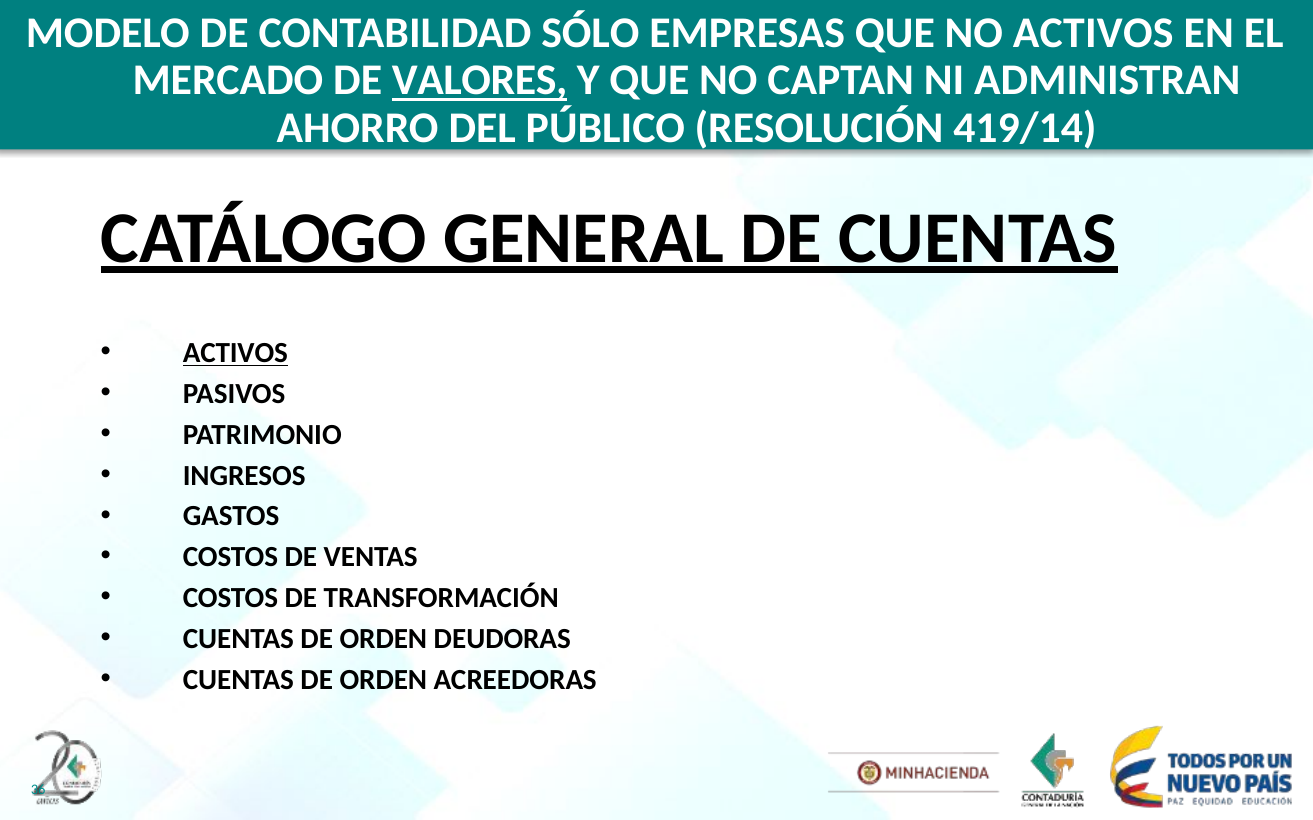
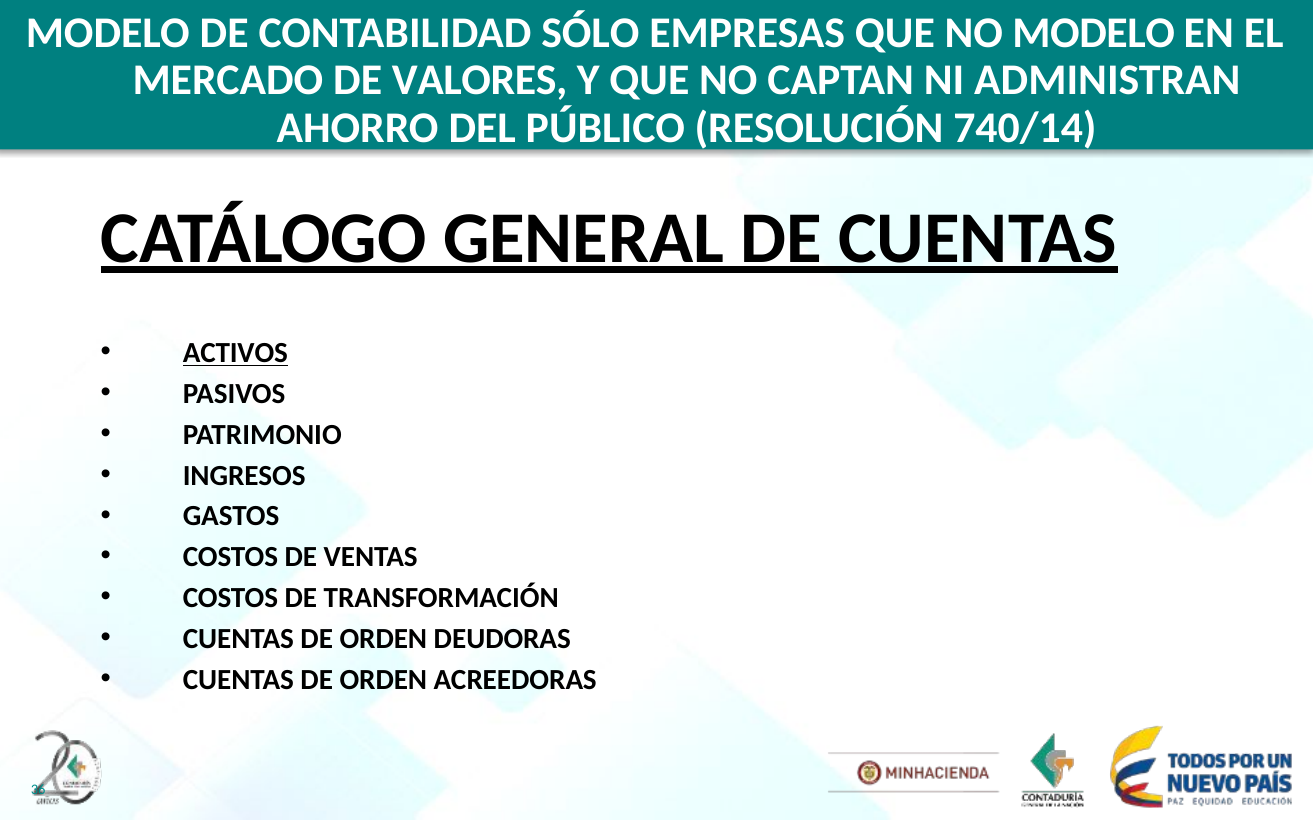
NO ACTIVOS: ACTIVOS -> MODELO
VALORES underline: present -> none
419/14: 419/14 -> 740/14
